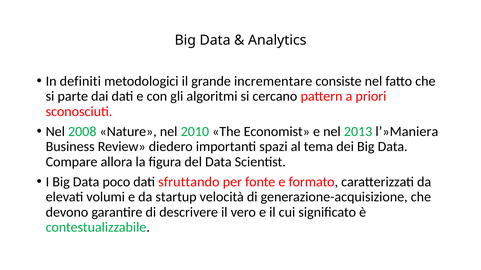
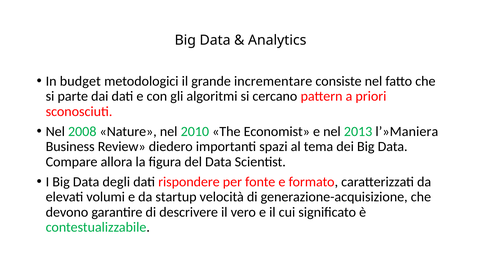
definiti: definiti -> budget
poco: poco -> degli
sfruttando: sfruttando -> rispondere
